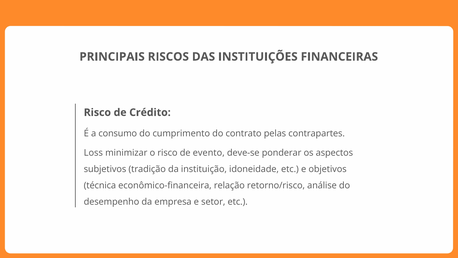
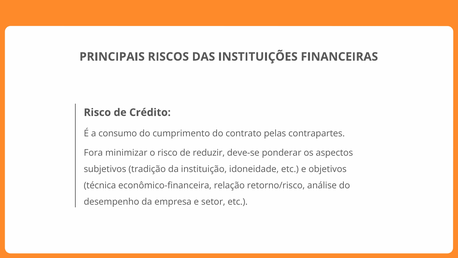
Loss: Loss -> Fora
evento: evento -> reduzir
